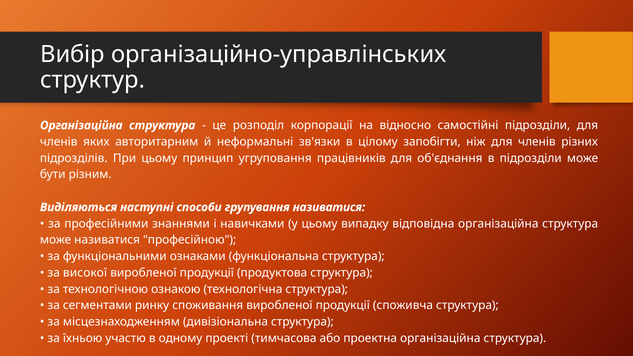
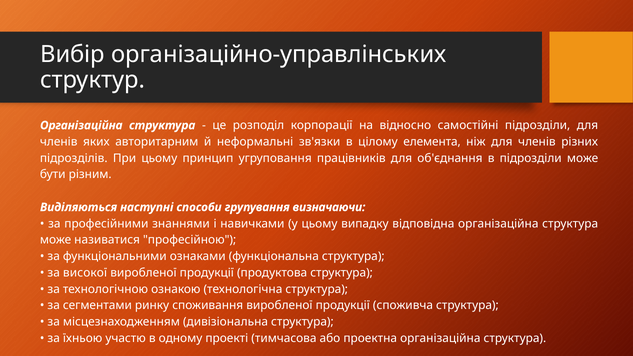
запобігти: запобігти -> елемента
групування називатися: називатися -> визначаючи
